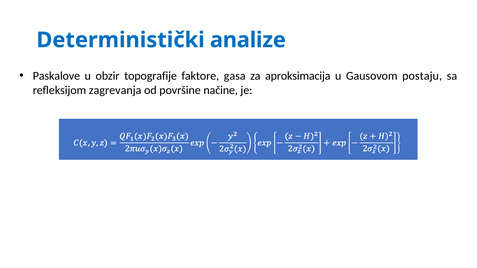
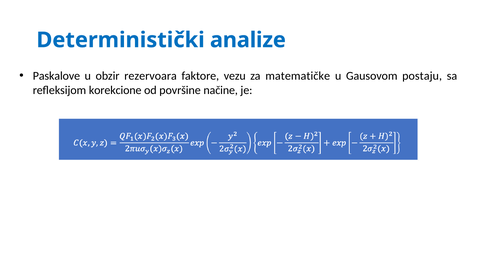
topografije: topografije -> rezervoara
gasa: gasa -> vezu
aproksimacija: aproksimacija -> matematičke
zagrevanja: zagrevanja -> korekcione
